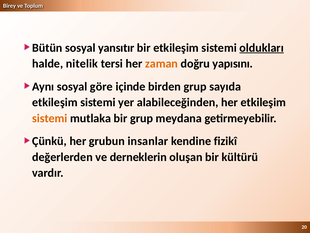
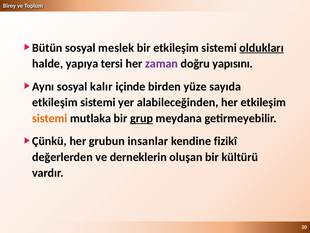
yansıtır: yansıtır -> meslek
nitelik: nitelik -> yapıya
zaman colour: orange -> purple
göre: göre -> kalır
birden grup: grup -> yüze
grup at (142, 118) underline: none -> present
